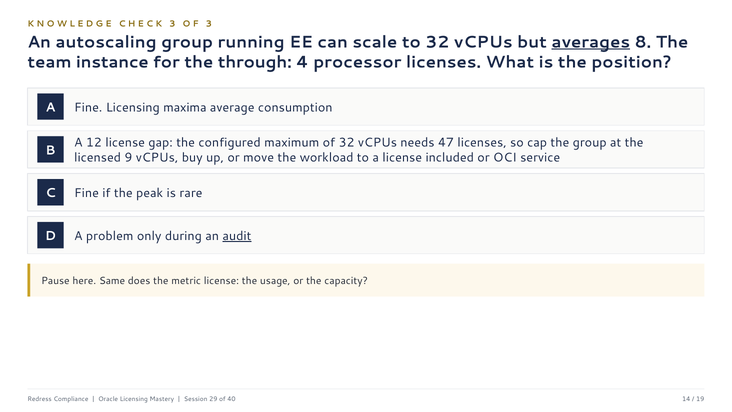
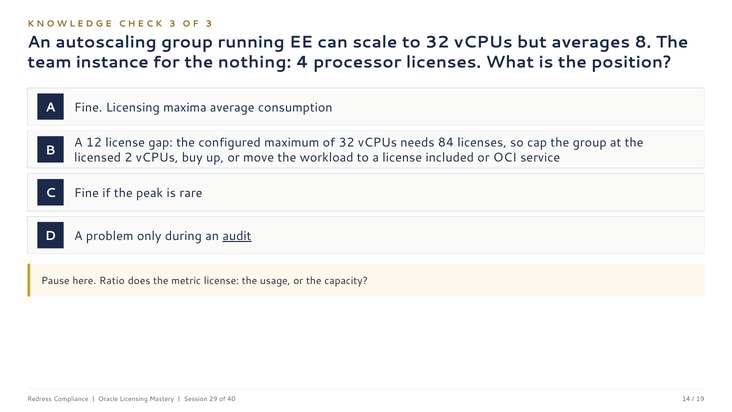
averages underline: present -> none
through: through -> nothing
47: 47 -> 84
9: 9 -> 2
Same: Same -> Ratio
